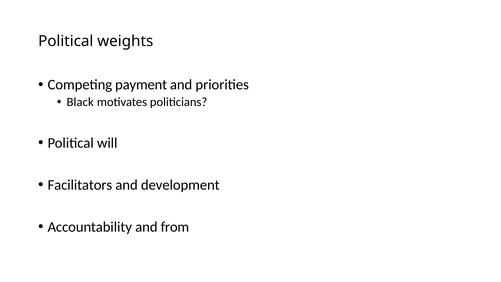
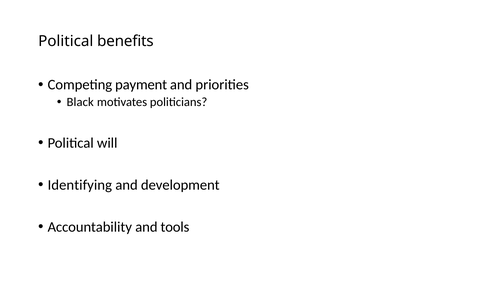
weights: weights -> benefits
Facilitators: Facilitators -> Identifying
from: from -> tools
